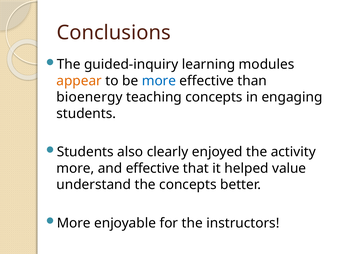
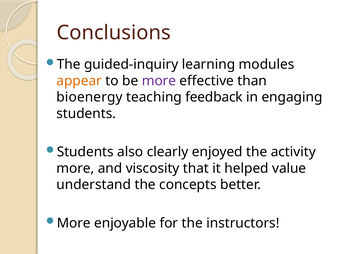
more at (159, 81) colour: blue -> purple
teaching concepts: concepts -> feedback
and effective: effective -> viscosity
